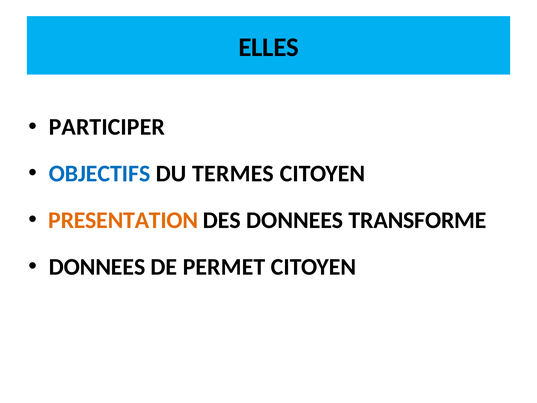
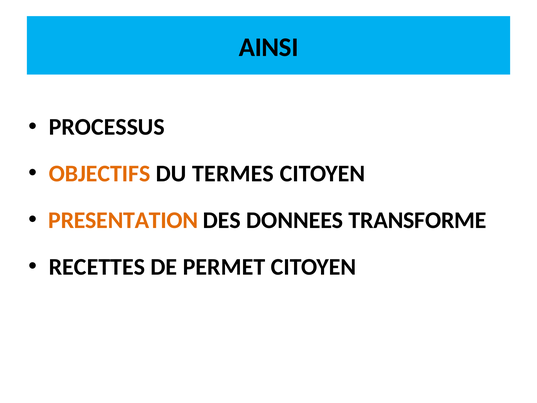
ELLES: ELLES -> AINSI
PARTICIPER: PARTICIPER -> PROCESSUS
OBJECTIFS colour: blue -> orange
DONNEES at (97, 267): DONNEES -> RECETTES
